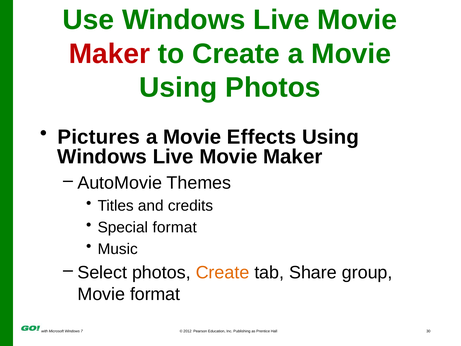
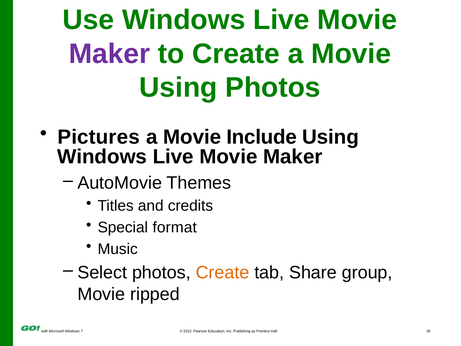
Maker at (109, 54) colour: red -> purple
Effects: Effects -> Include
Movie format: format -> ripped
